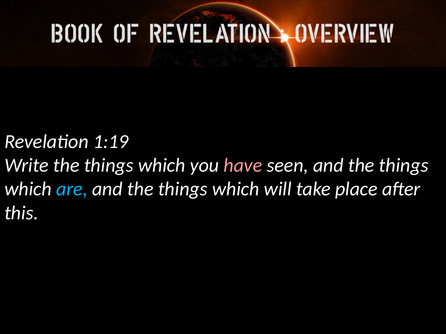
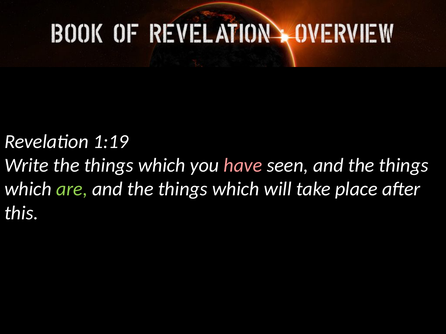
are colour: light blue -> light green
